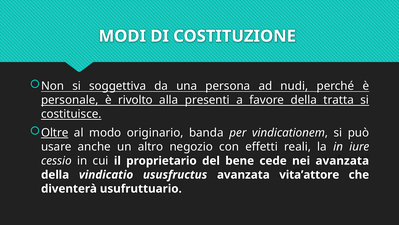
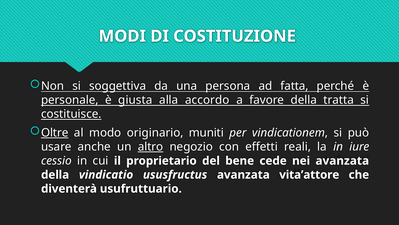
nudi: nudi -> fatta
rivolto: rivolto -> giusta
presenti: presenti -> accordo
banda: banda -> muniti
altro underline: none -> present
